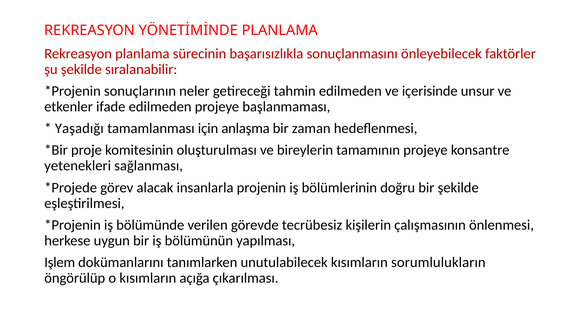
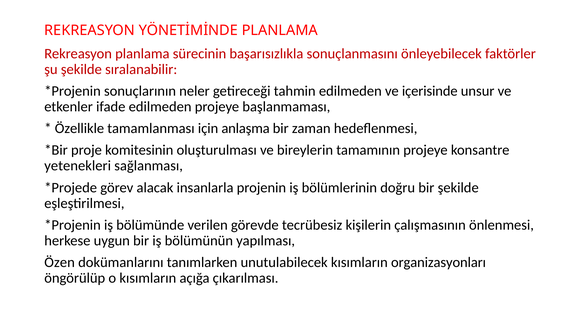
Yaşadığı: Yaşadığı -> Özellikle
Işlem: Işlem -> Özen
sorumlulukların: sorumlulukların -> organizasyonları
